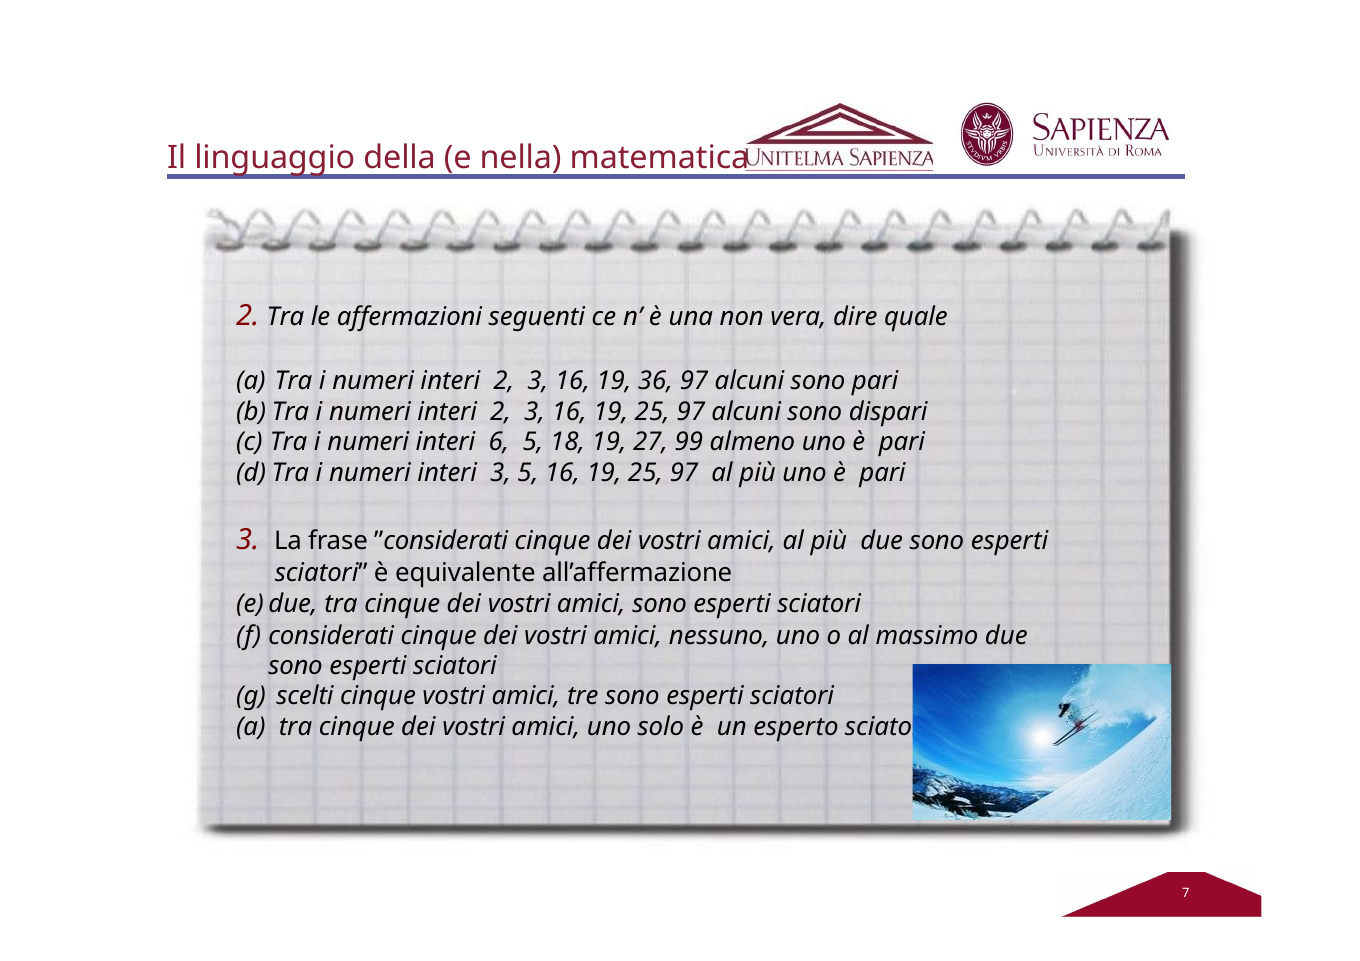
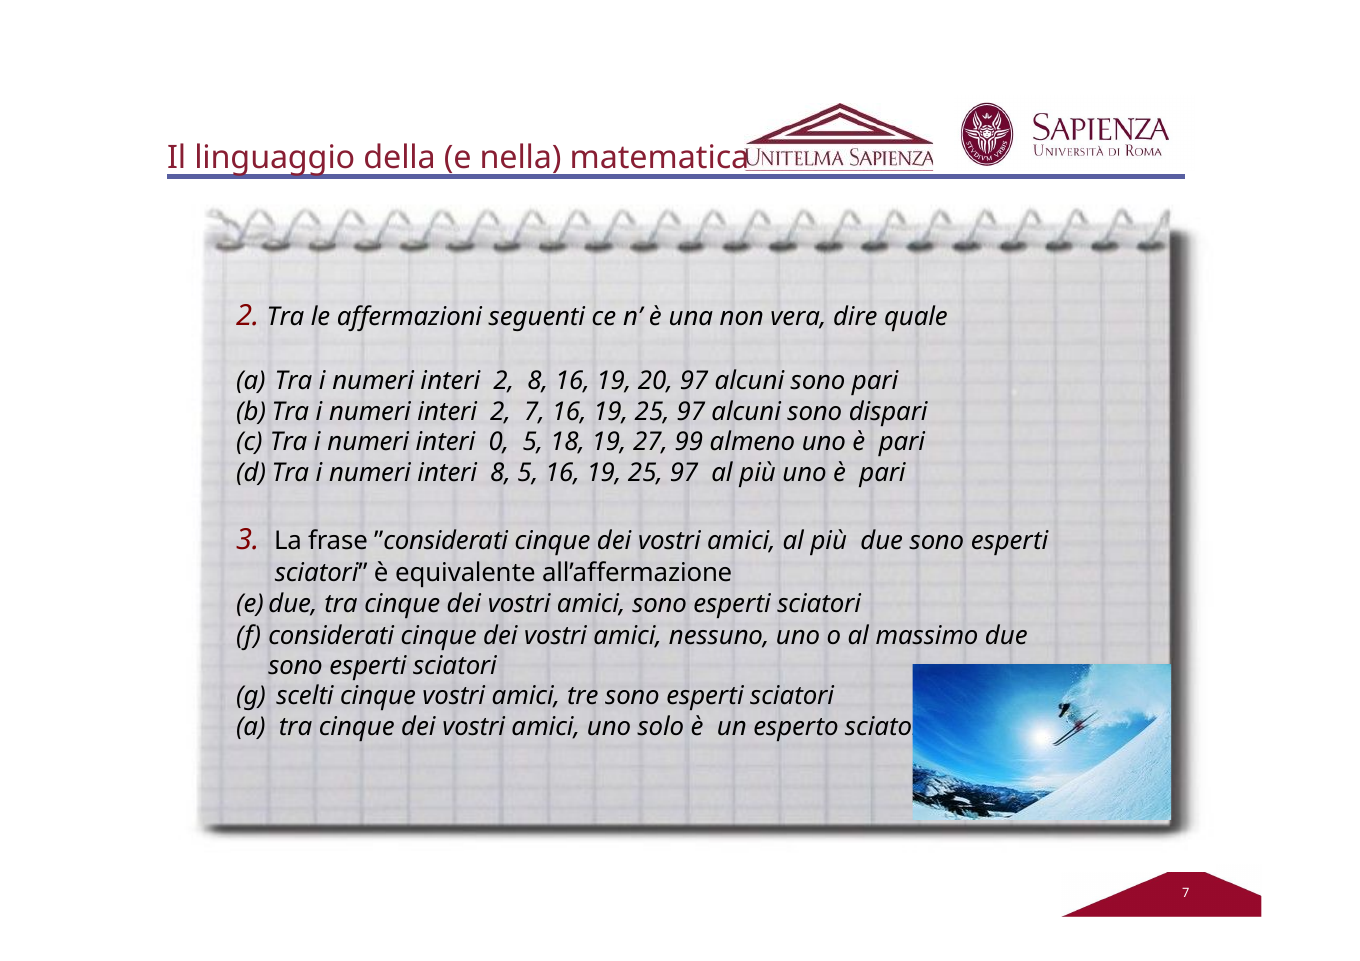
3 at (538, 381): 3 -> 8
36: 36 -> 20
3 at (535, 412): 3 -> 7
6: 6 -> 0
interi 3: 3 -> 8
